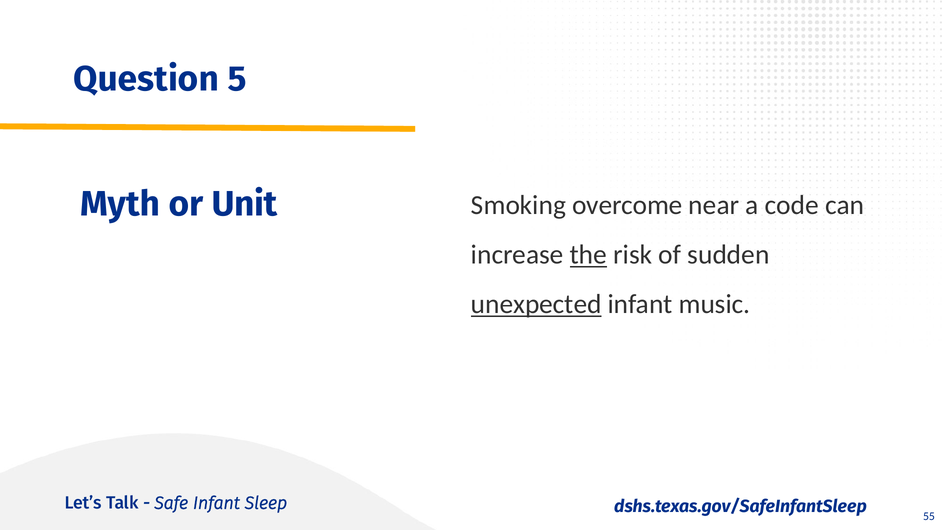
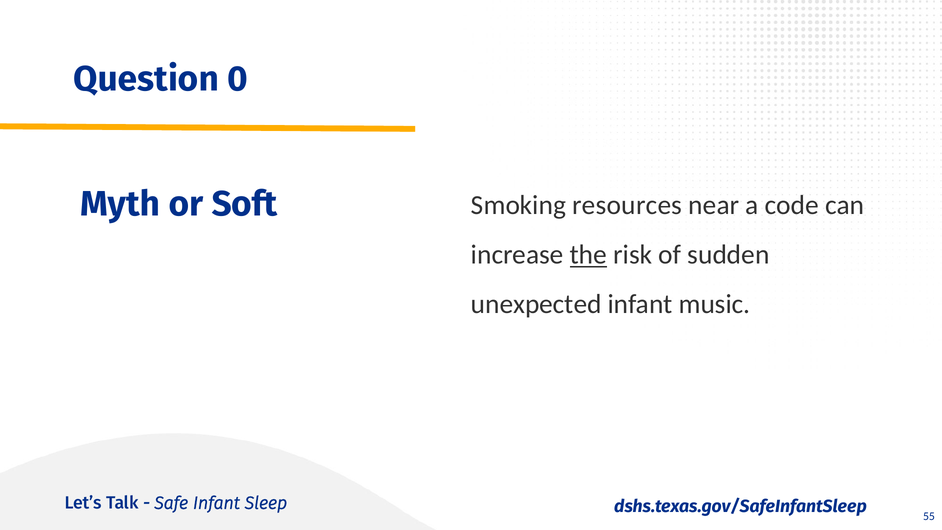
5: 5 -> 0
Unit: Unit -> Soft
overcome: overcome -> resources
unexpected underline: present -> none
